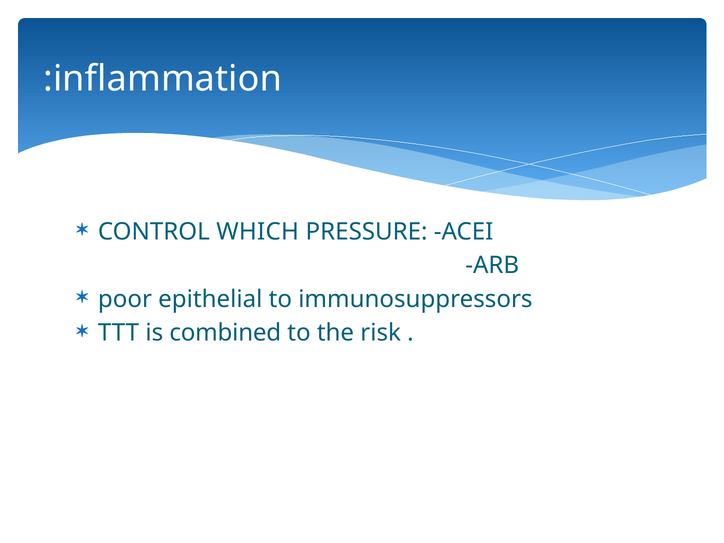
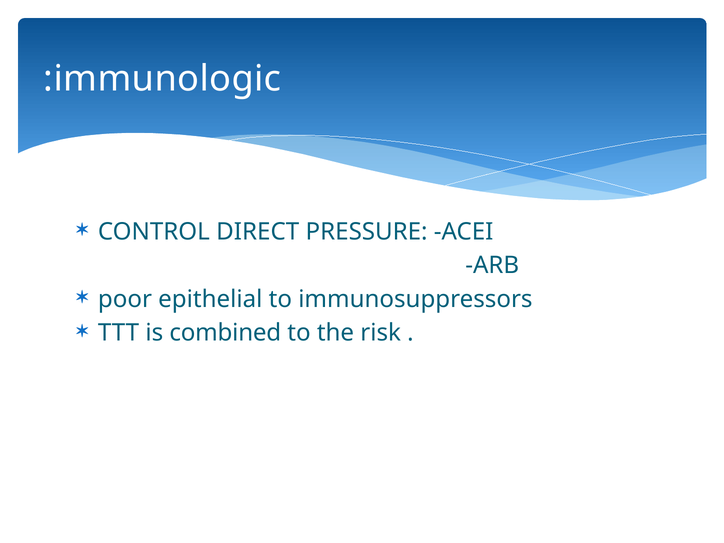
inflammation: inflammation -> immunologic
WHICH: WHICH -> DIRECT
